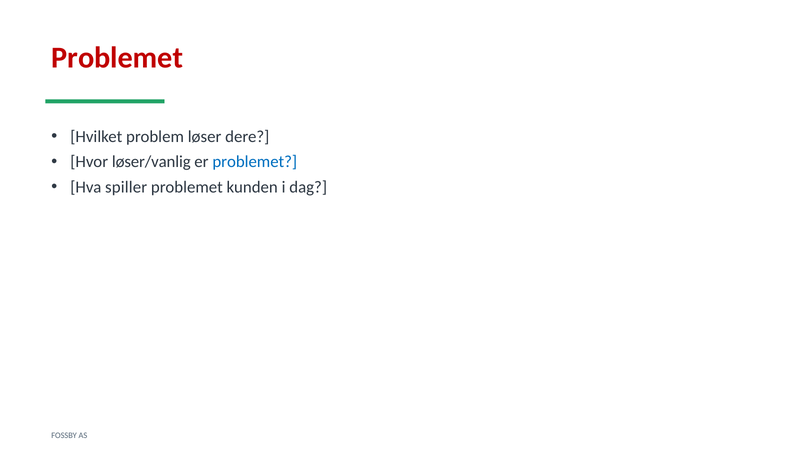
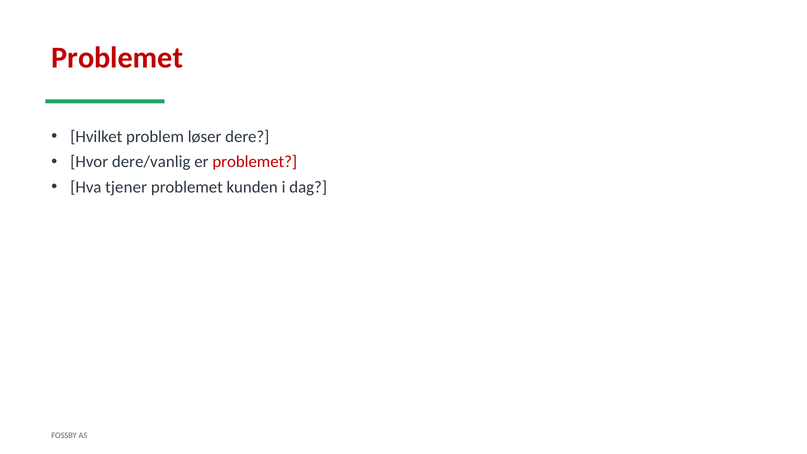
løser/vanlig: løser/vanlig -> dere/vanlig
problemet at (255, 162) colour: blue -> red
spiller: spiller -> tjener
